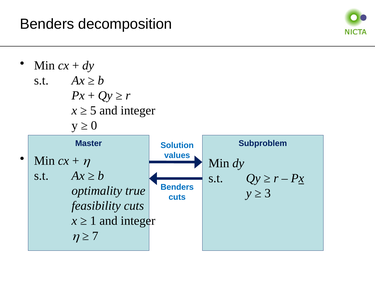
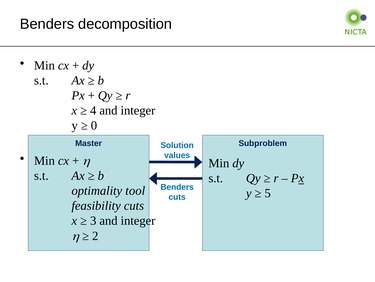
5: 5 -> 4
true: true -> tool
3: 3 -> 5
1: 1 -> 3
7: 7 -> 2
